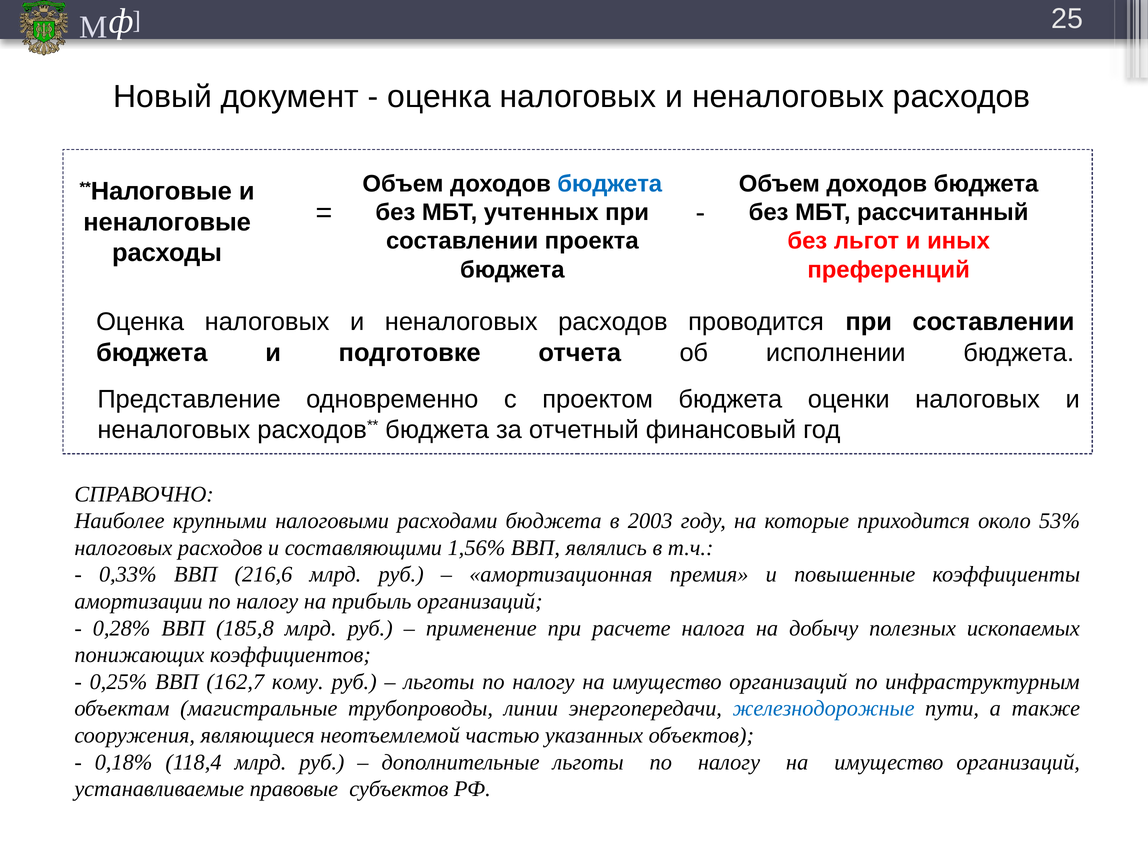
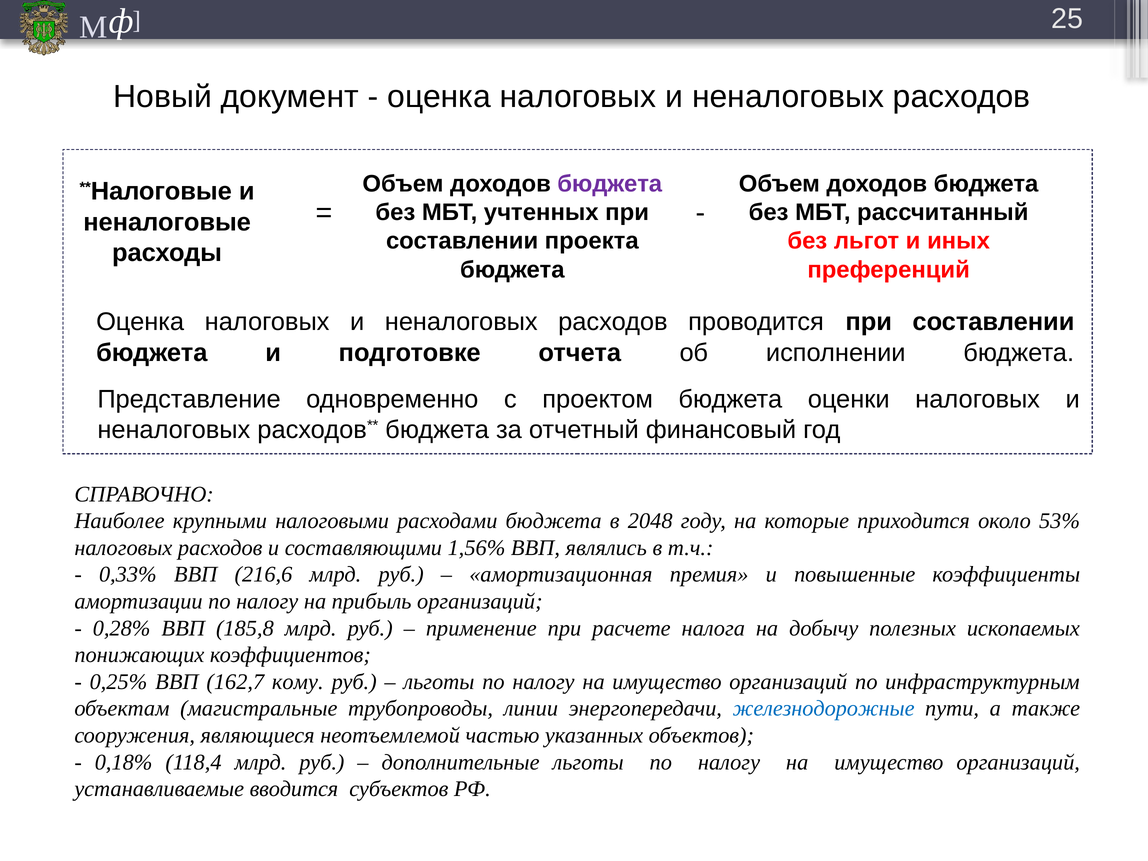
бюджета at (610, 184) colour: blue -> purple
2003: 2003 -> 2048
правовые: правовые -> вводится
